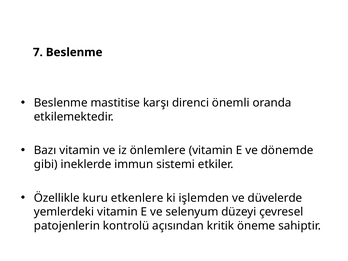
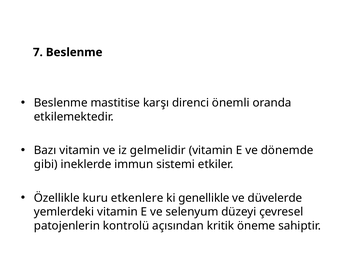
önlemlere: önlemlere -> gelmelidir
işlemden: işlemden -> genellikle
